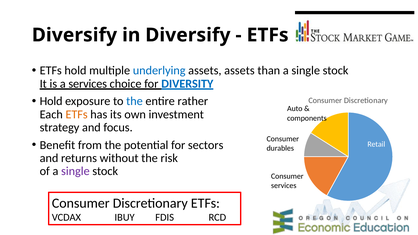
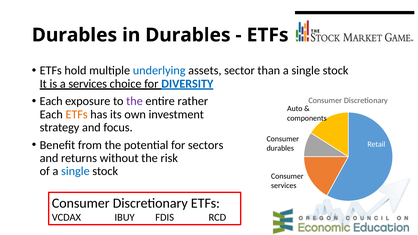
Diversify at (74, 35): Diversify -> Durables
in Diversify: Diversify -> Durables
assets assets: assets -> sector
Hold at (51, 101): Hold -> Each
the at (134, 101) colour: blue -> purple
single at (75, 171) colour: purple -> blue
